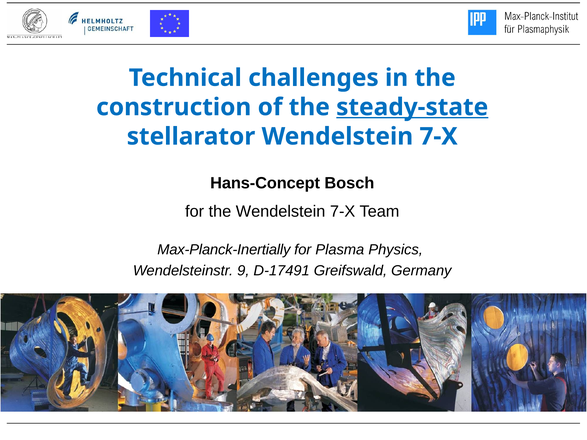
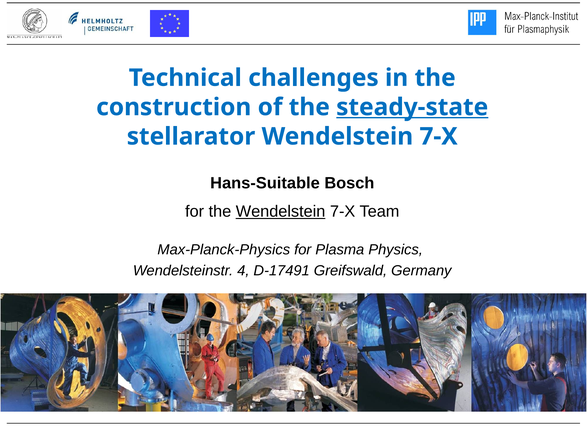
Hans-Concept: Hans-Concept -> Hans-Suitable
Wendelstein at (281, 212) underline: none -> present
Max-Planck-Inertially: Max-Planck-Inertially -> Max-Planck-Physics
9: 9 -> 4
